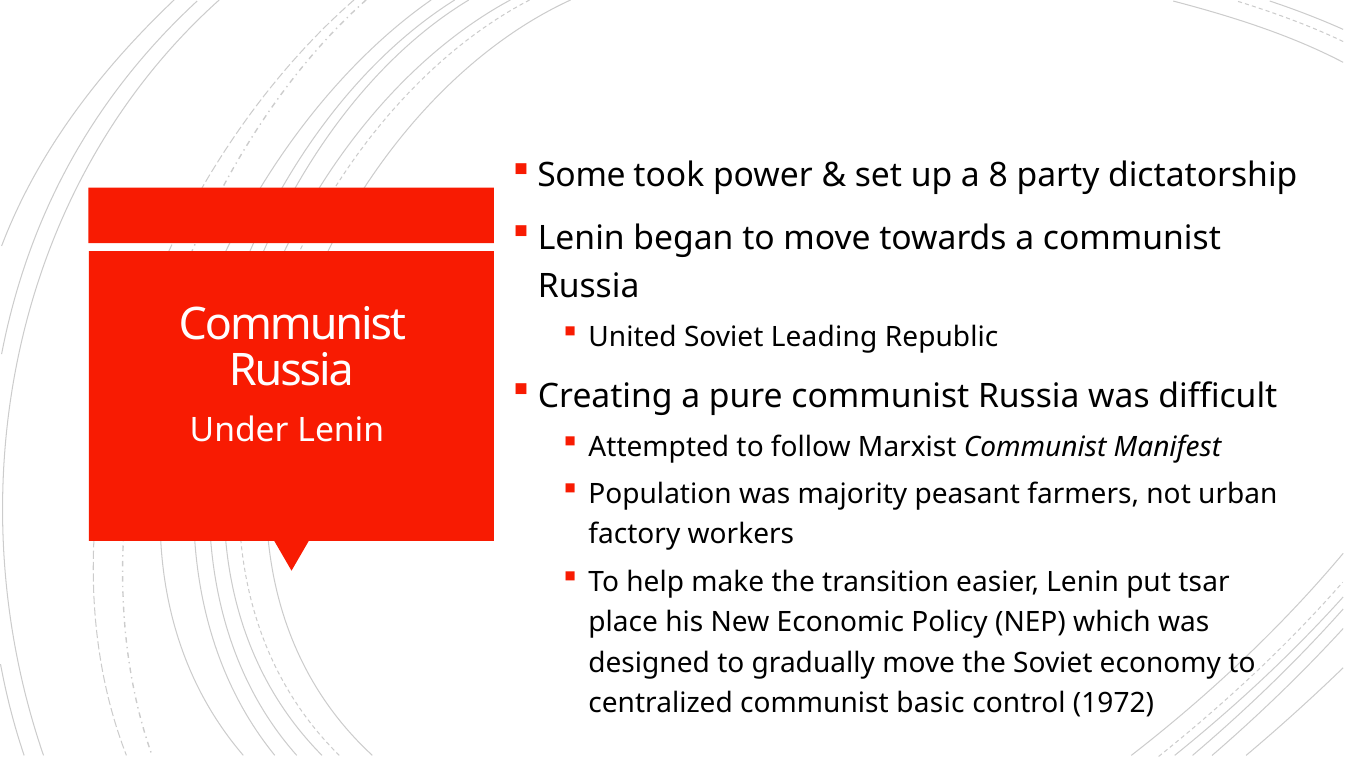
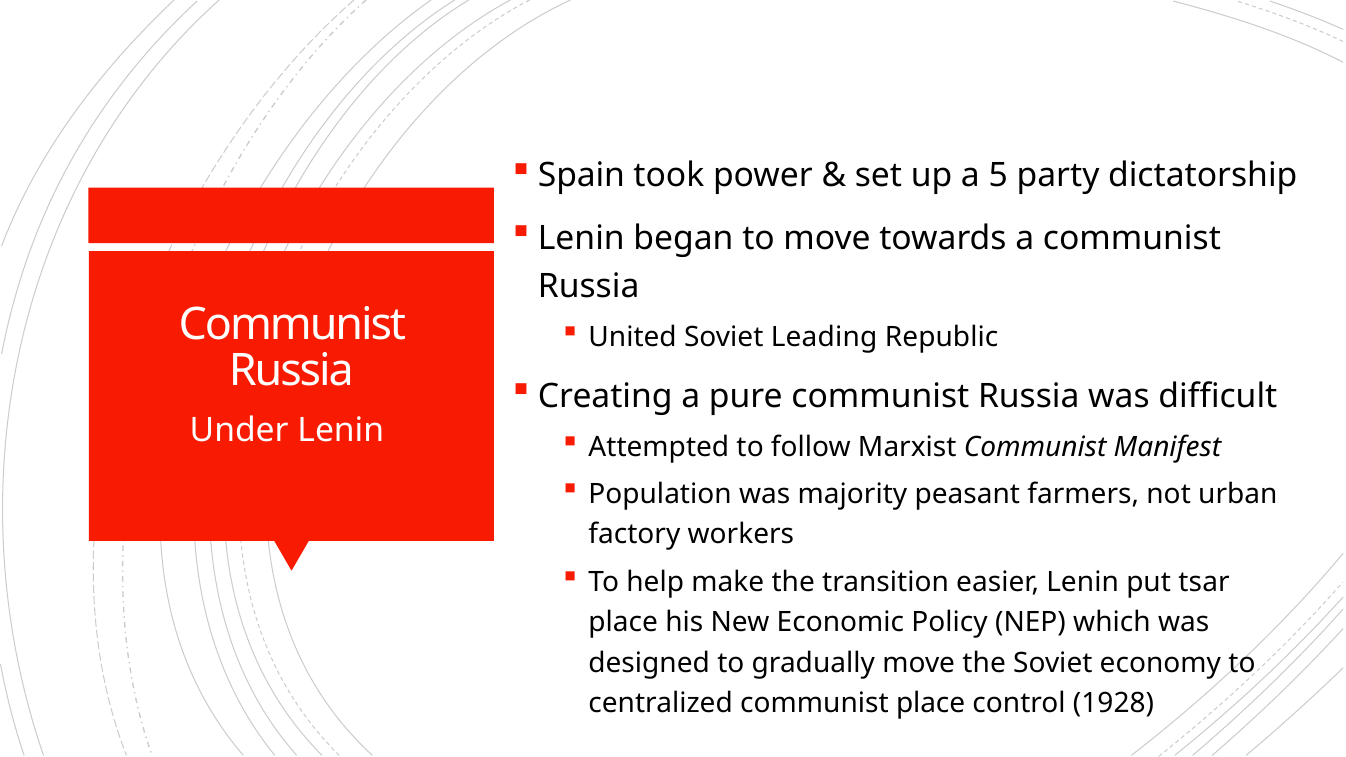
Some: Some -> Spain
8: 8 -> 5
communist basic: basic -> place
1972: 1972 -> 1928
